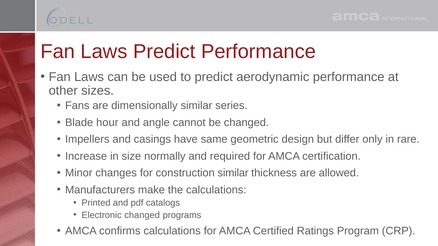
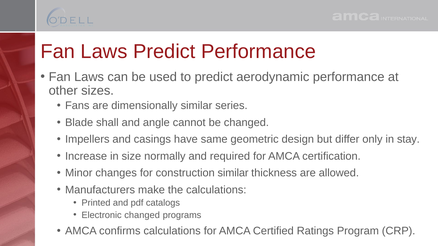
hour: hour -> shall
rare: rare -> stay
